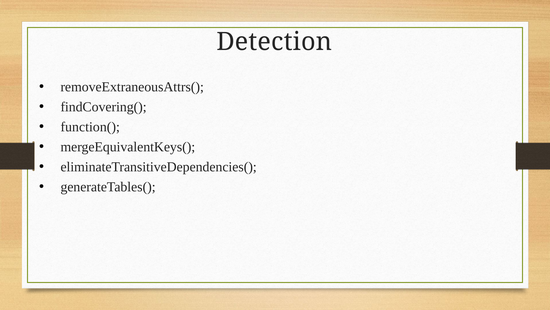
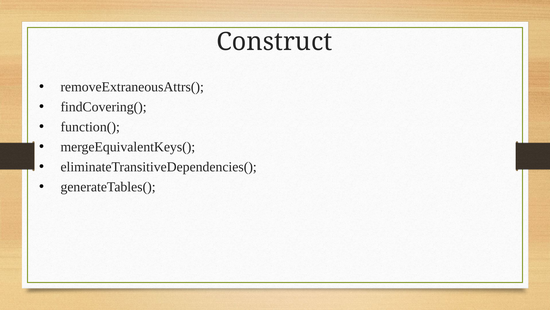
Detection: Detection -> Construct
